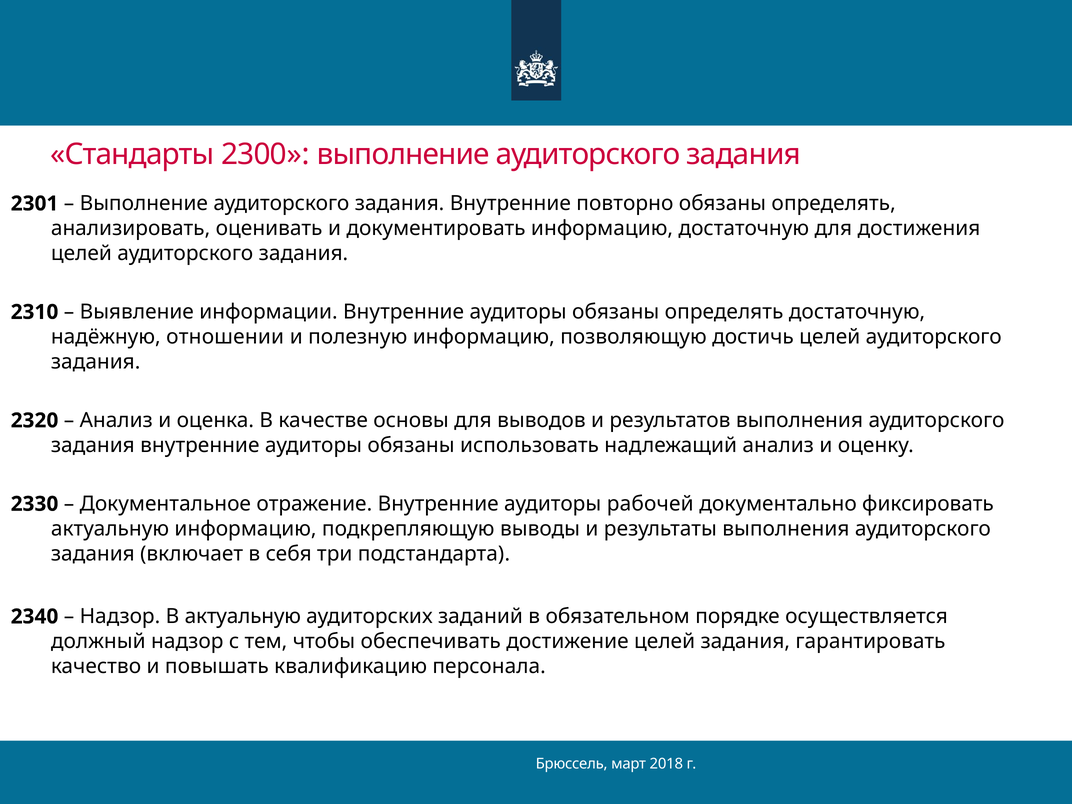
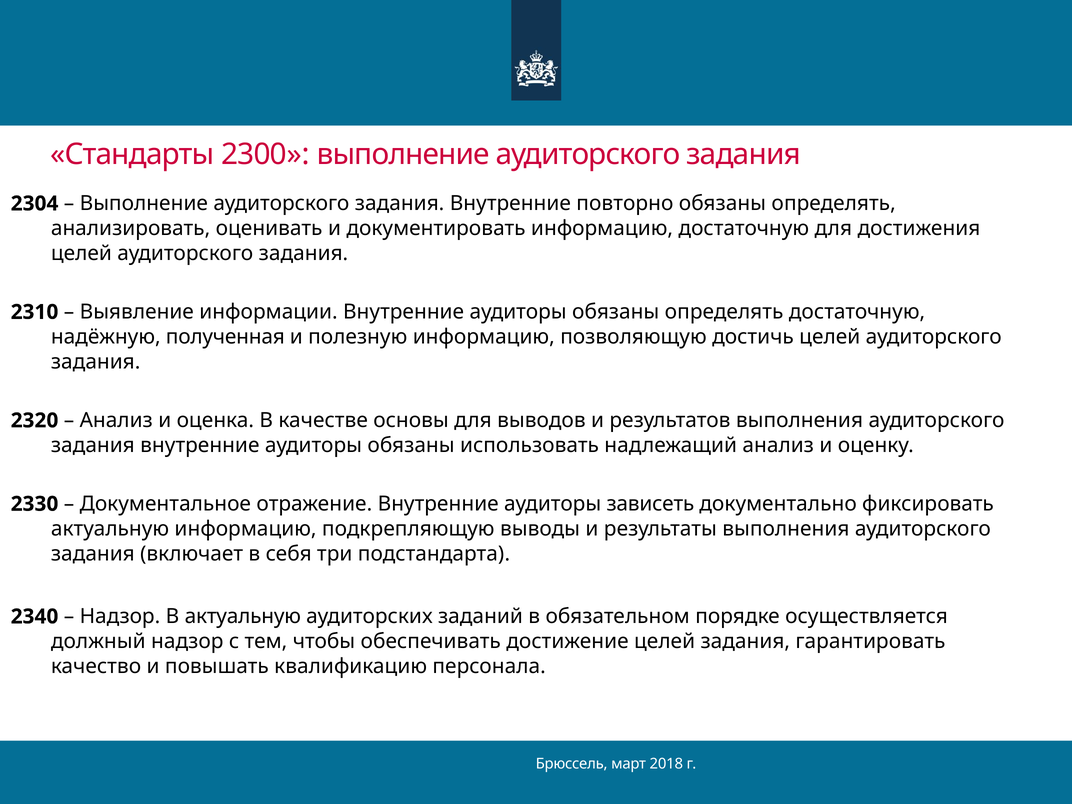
2301: 2301 -> 2304
отношении: отношении -> полученная
рабочей: рабочей -> зависеть
